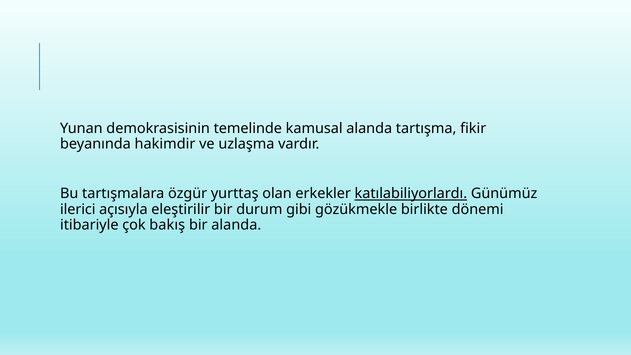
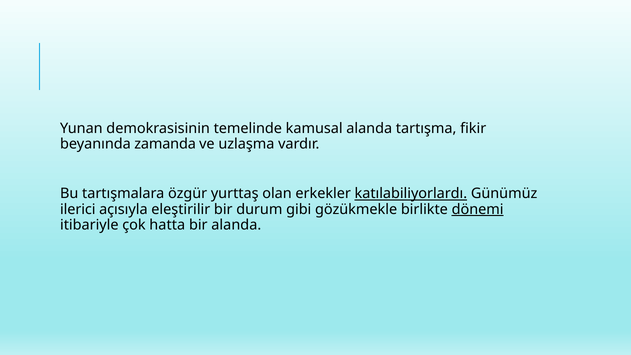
hakimdir: hakimdir -> zamanda
dönemi underline: none -> present
bakış: bakış -> hatta
